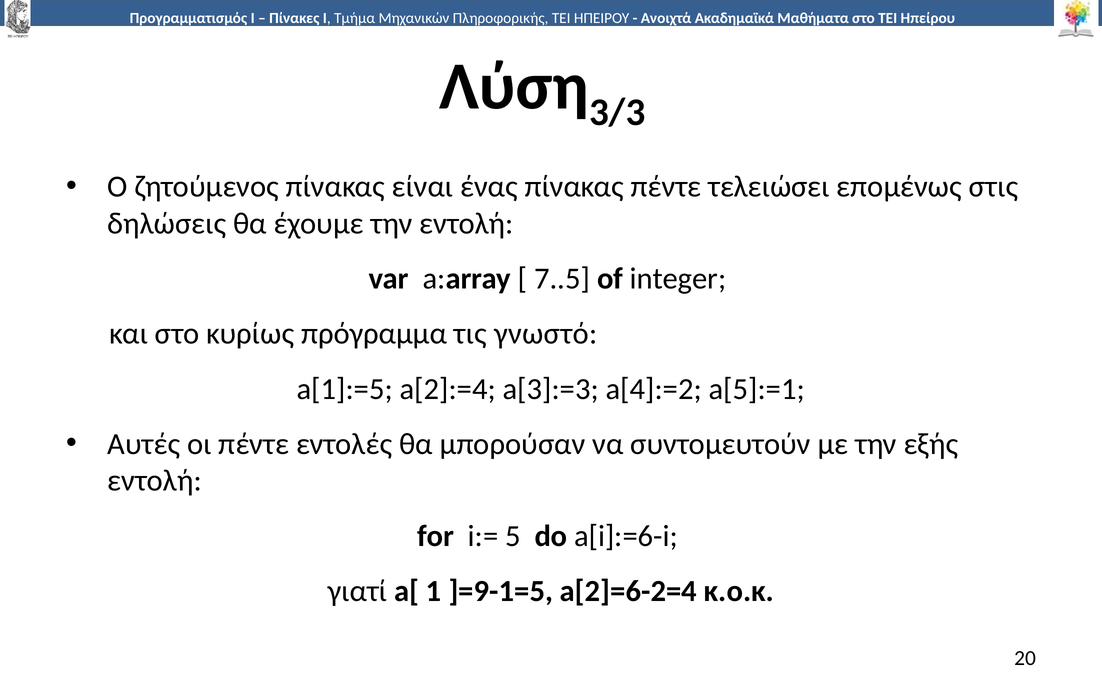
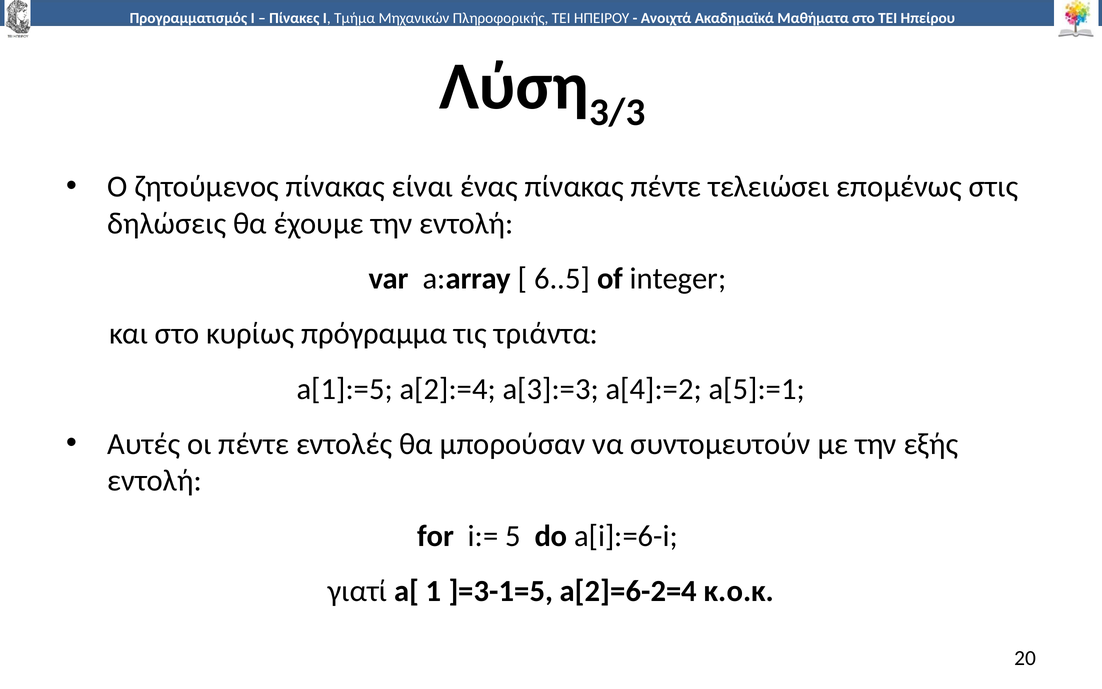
7..5: 7..5 -> 6..5
γνωστό: γνωστό -> τριάντα
]=9-1=5: ]=9-1=5 -> ]=3-1=5
